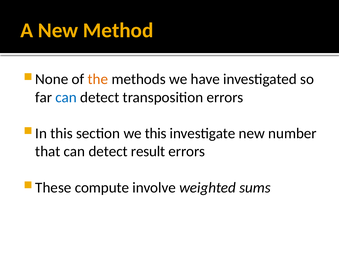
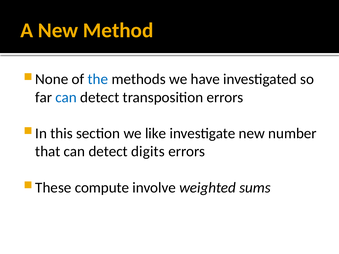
the colour: orange -> blue
we this: this -> like
result: result -> digits
